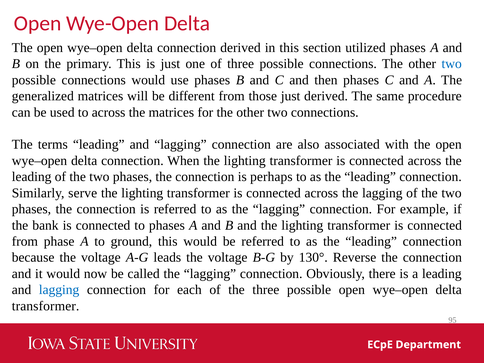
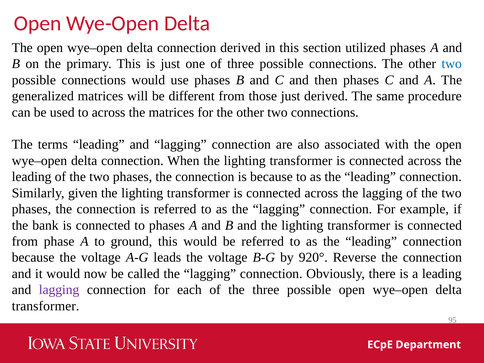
is perhaps: perhaps -> because
serve: serve -> given
130°: 130° -> 920°
lagging at (59, 290) colour: blue -> purple
